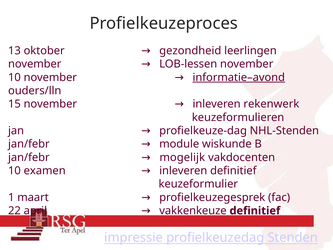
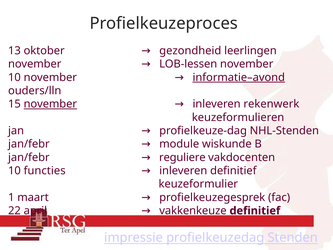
november at (50, 104) underline: none -> present
mogelijk: mogelijk -> reguliere
examen: examen -> functies
